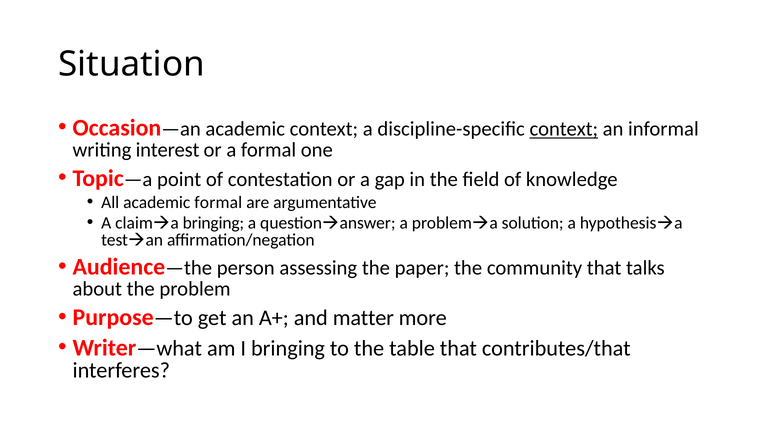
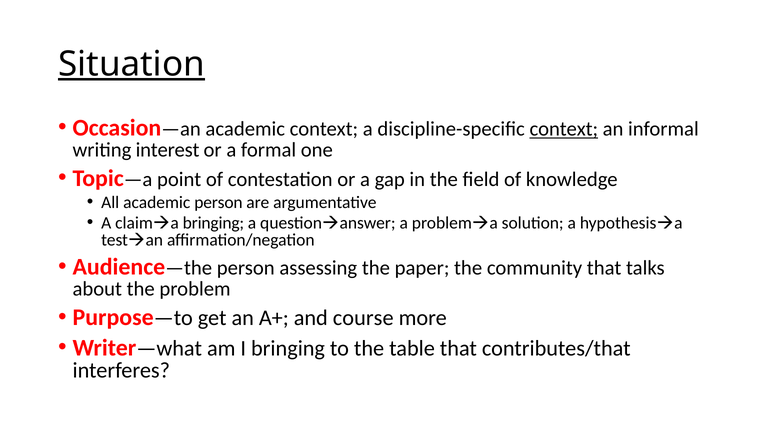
Situation underline: none -> present
academic formal: formal -> person
matter: matter -> course
